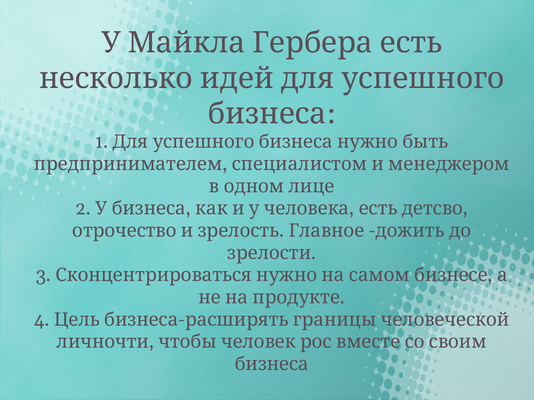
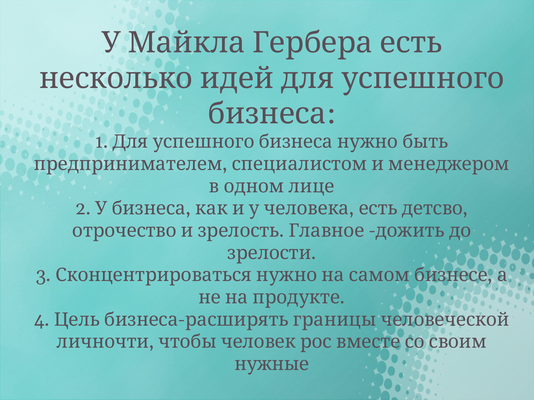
бизнеса at (272, 364): бизнеса -> нужные
